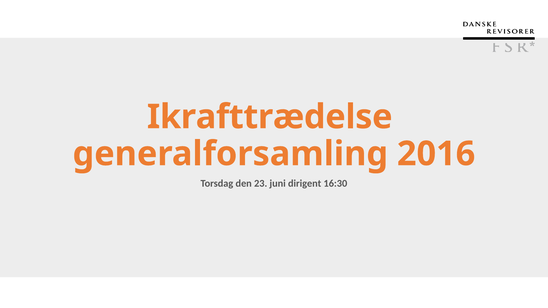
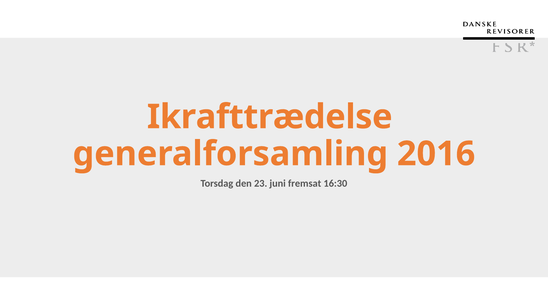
dirigent: dirigent -> fremsat
